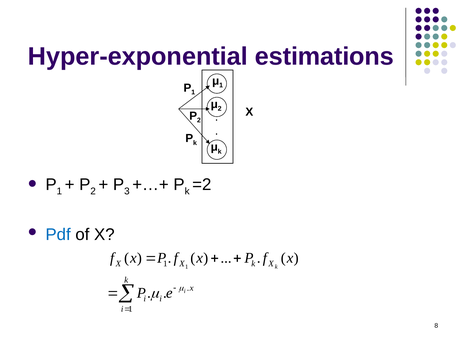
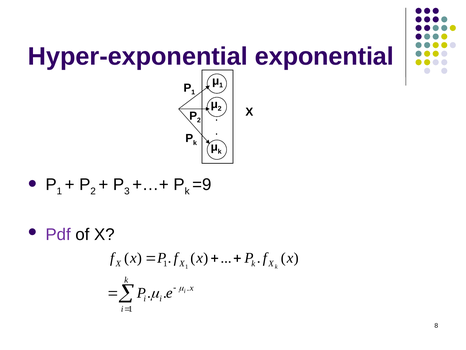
estimations: estimations -> exponential
=2: =2 -> =9
Pdf colour: blue -> purple
